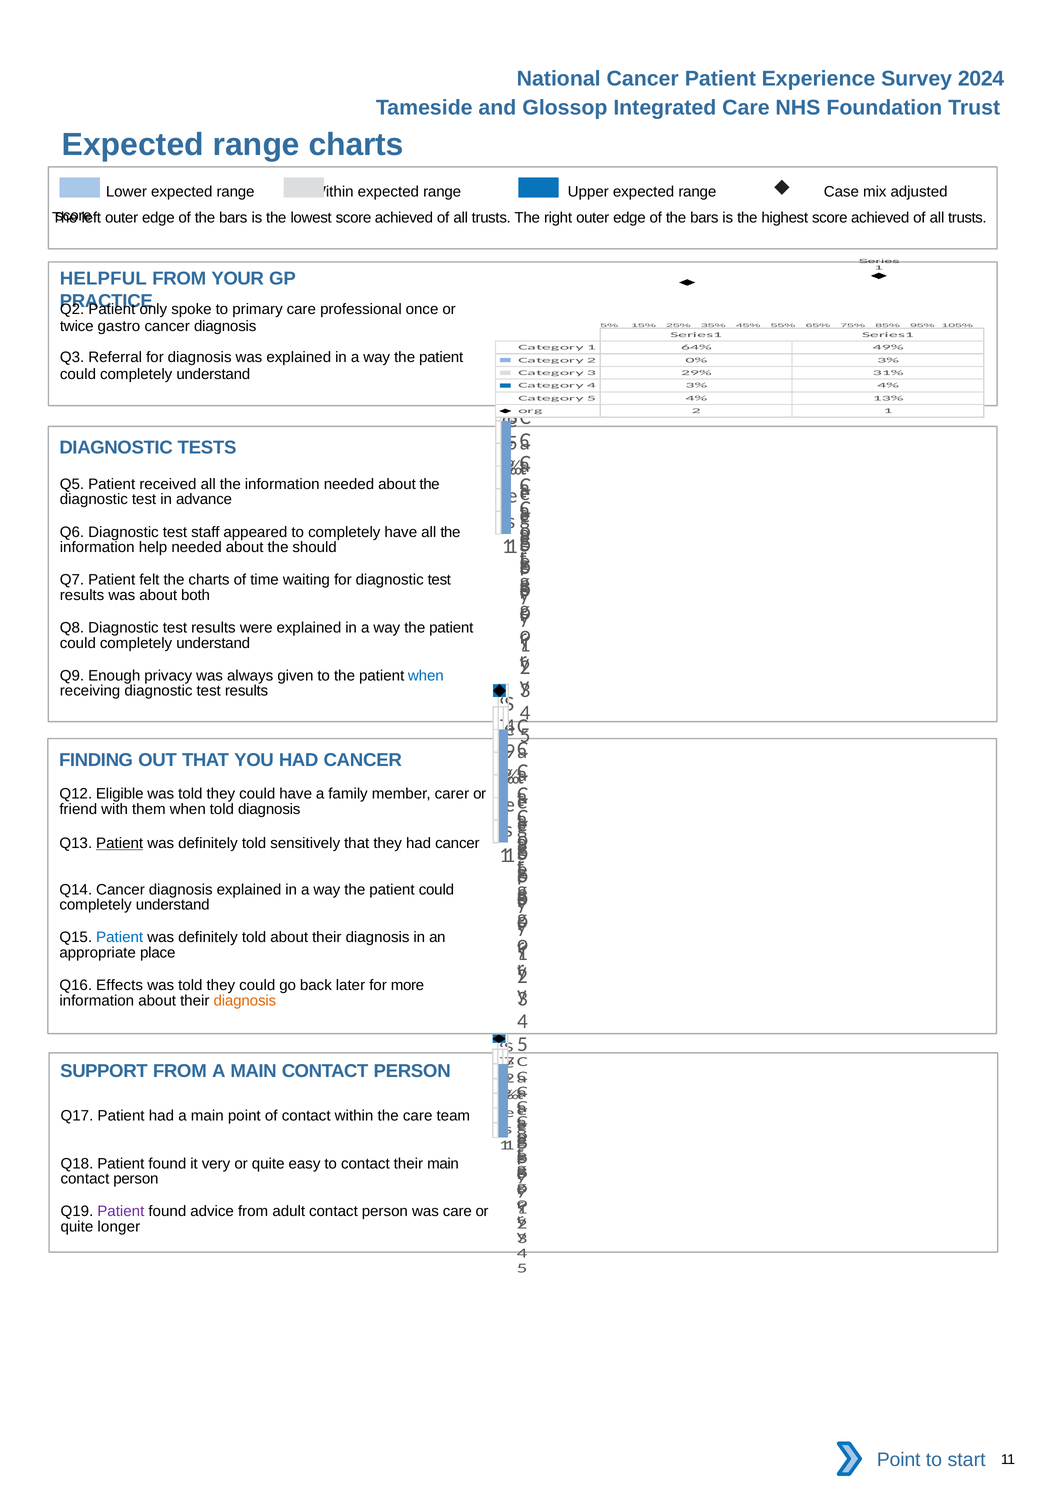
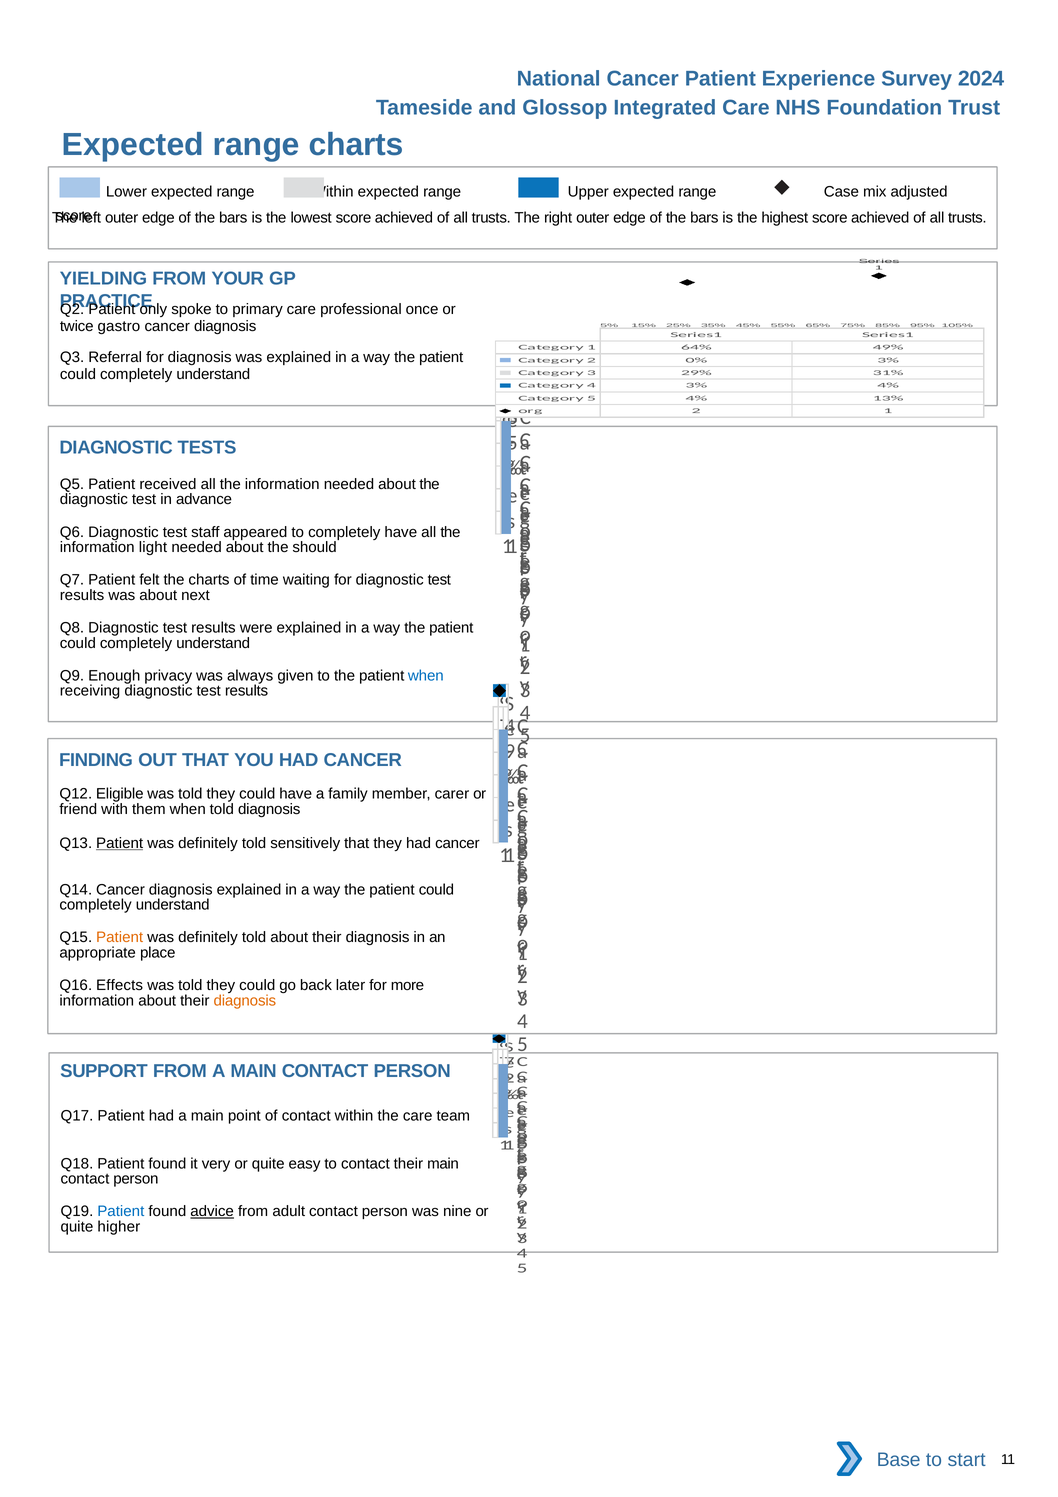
HELPFUL: HELPFUL -> YIELDING
help: help -> light
both: both -> next
Patient at (120, 938) colour: blue -> orange
Patient at (121, 1212) colour: purple -> blue
advice underline: none -> present
was care: care -> nine
longer: longer -> higher
Point at (899, 1460): Point -> Base
